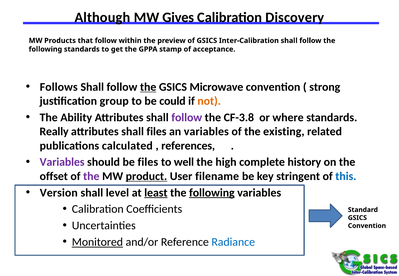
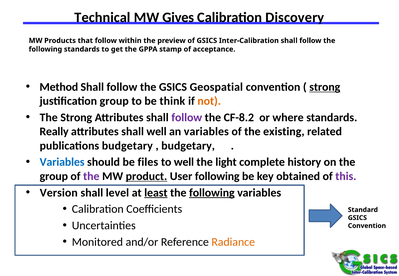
Although: Although -> Technical
Follows: Follows -> Method
the at (148, 87) underline: present -> none
Microwave: Microwave -> Geospatial
strong at (325, 87) underline: none -> present
could: could -> think
The Ability: Ability -> Strong
CF-3.8: CF-3.8 -> CF-8.2
shall files: files -> well
publications calculated: calculated -> budgetary
references at (188, 146): references -> budgetary
Variables at (62, 162) colour: purple -> blue
high: high -> light
offset at (54, 176): offset -> group
User filename: filename -> following
stringent: stringent -> obtained
this colour: blue -> purple
Monitored underline: present -> none
Radiance colour: blue -> orange
